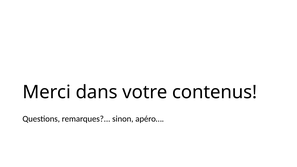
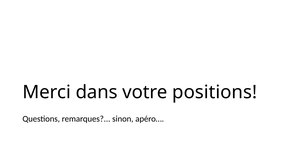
contenus: contenus -> positions
